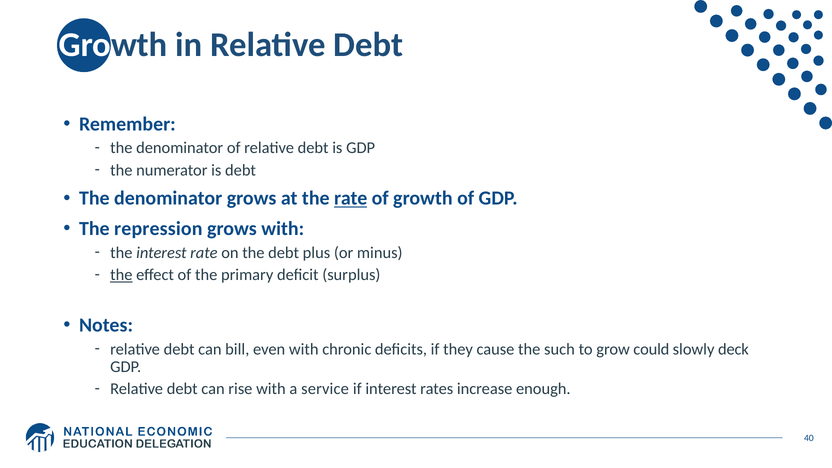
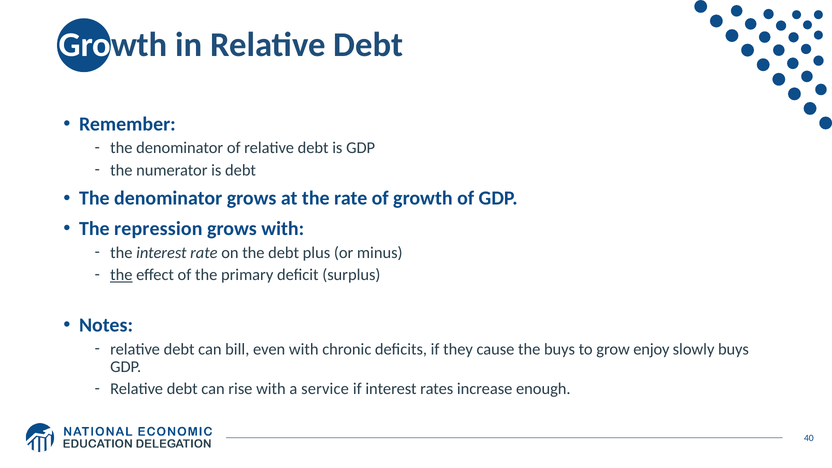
rate at (351, 198) underline: present -> none
the such: such -> buys
could: could -> enjoy
slowly deck: deck -> buys
